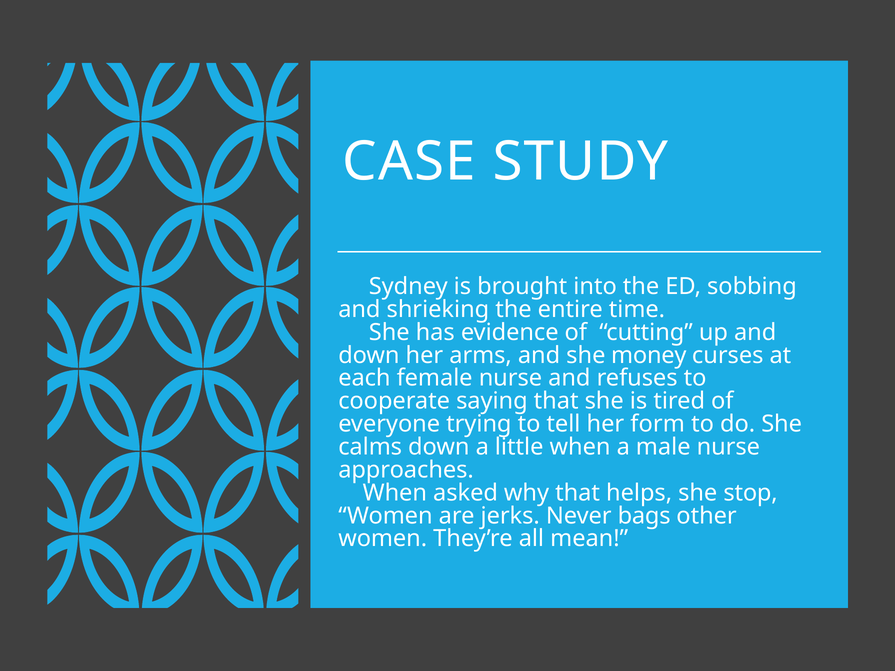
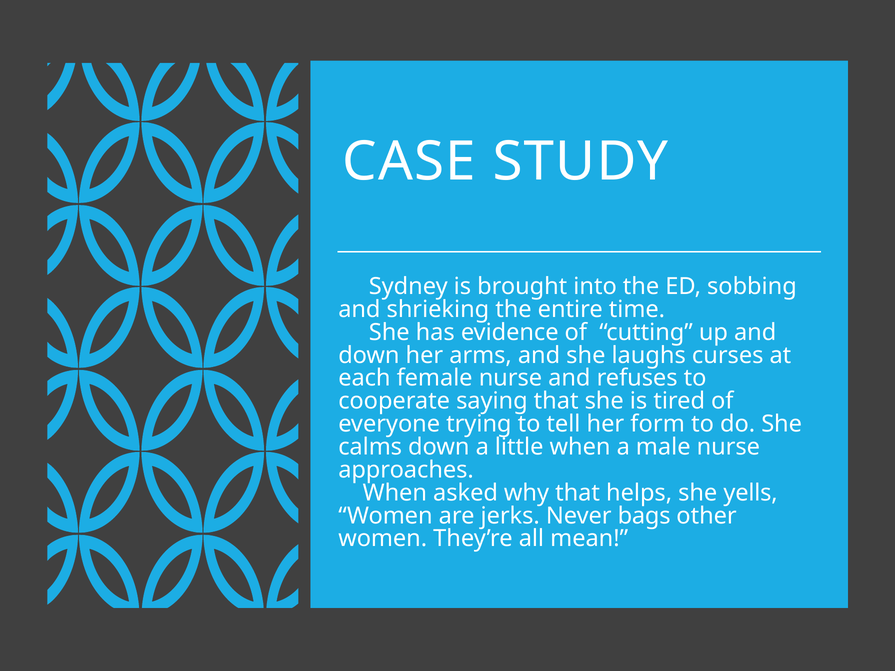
money: money -> laughs
stop: stop -> yells
